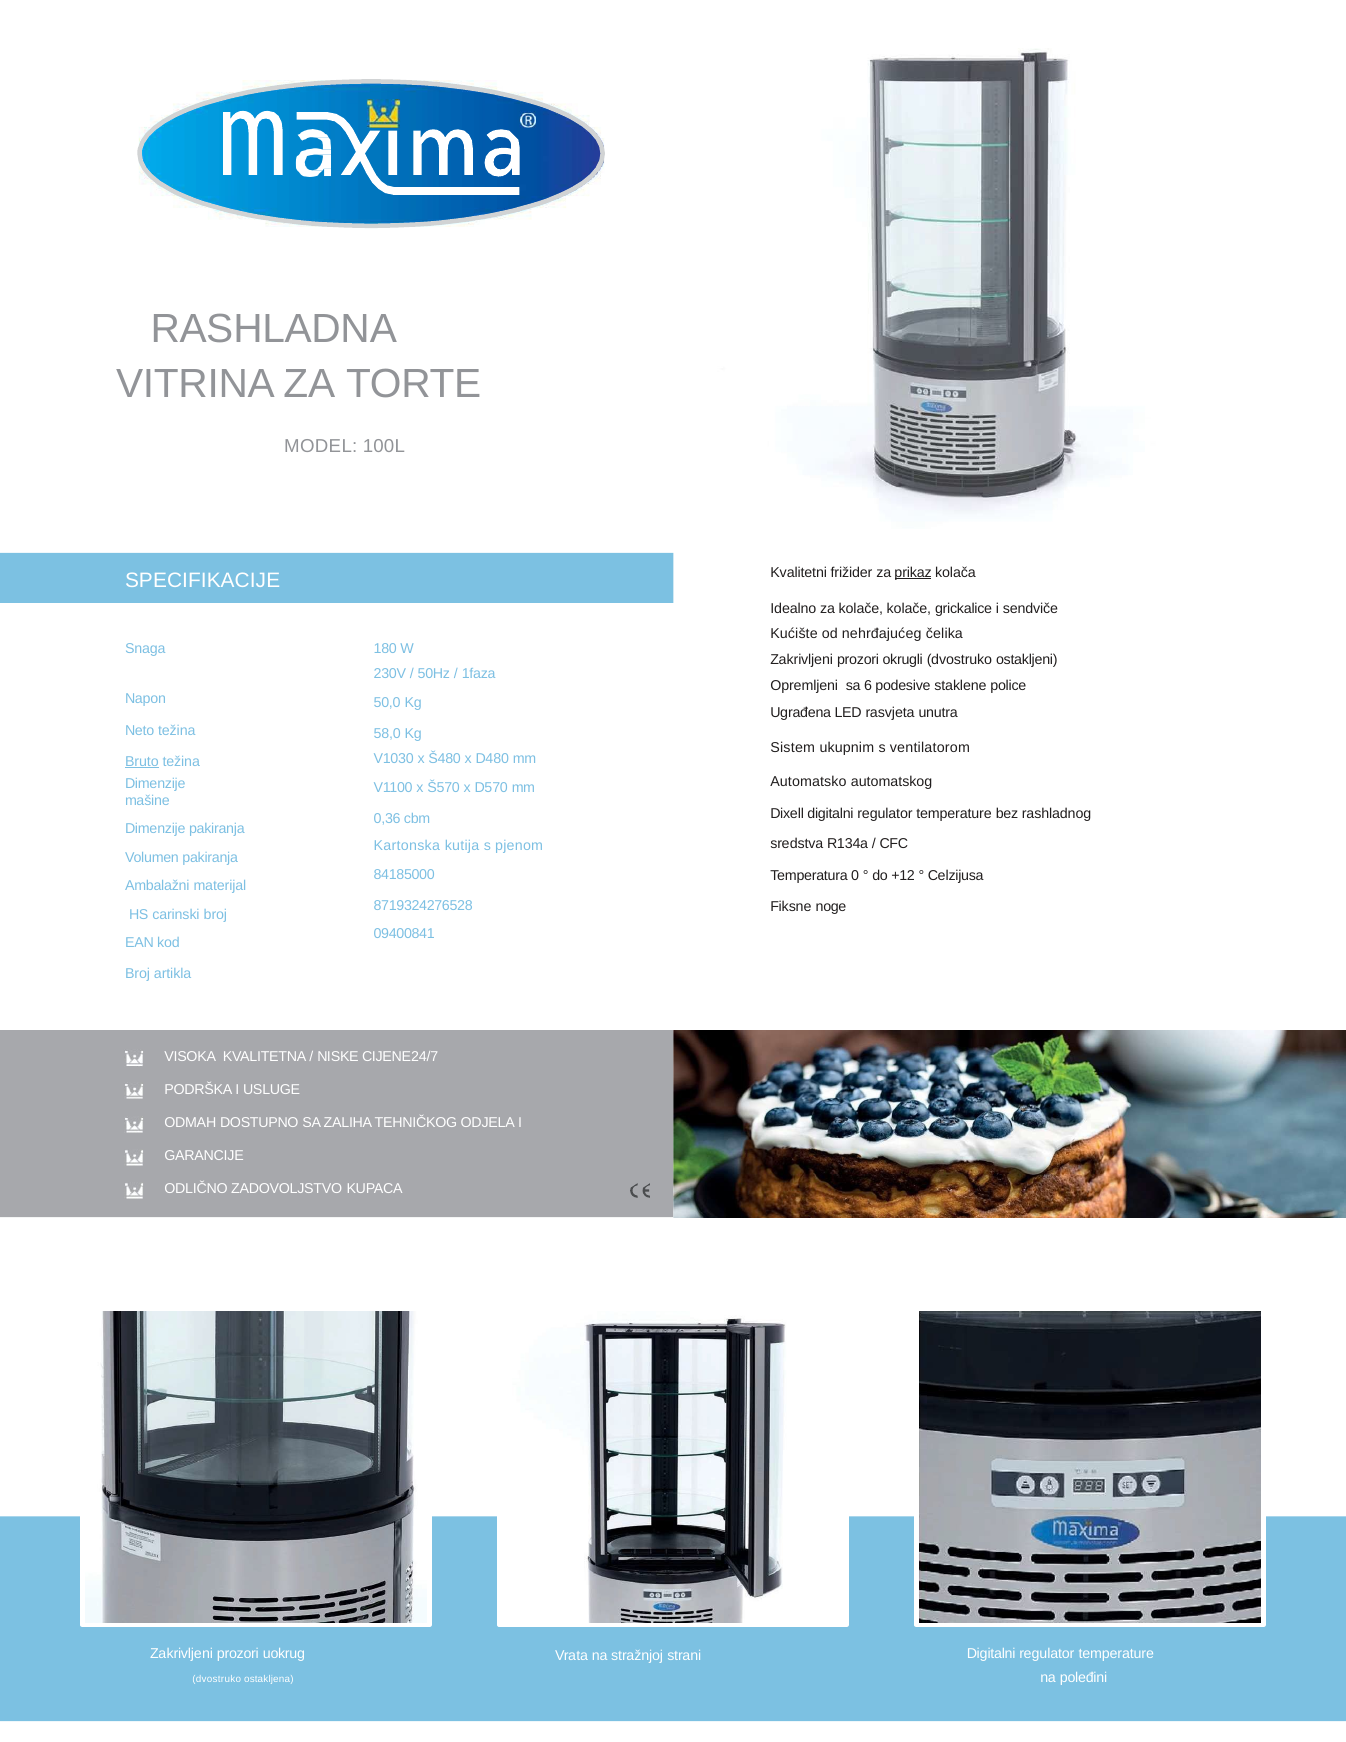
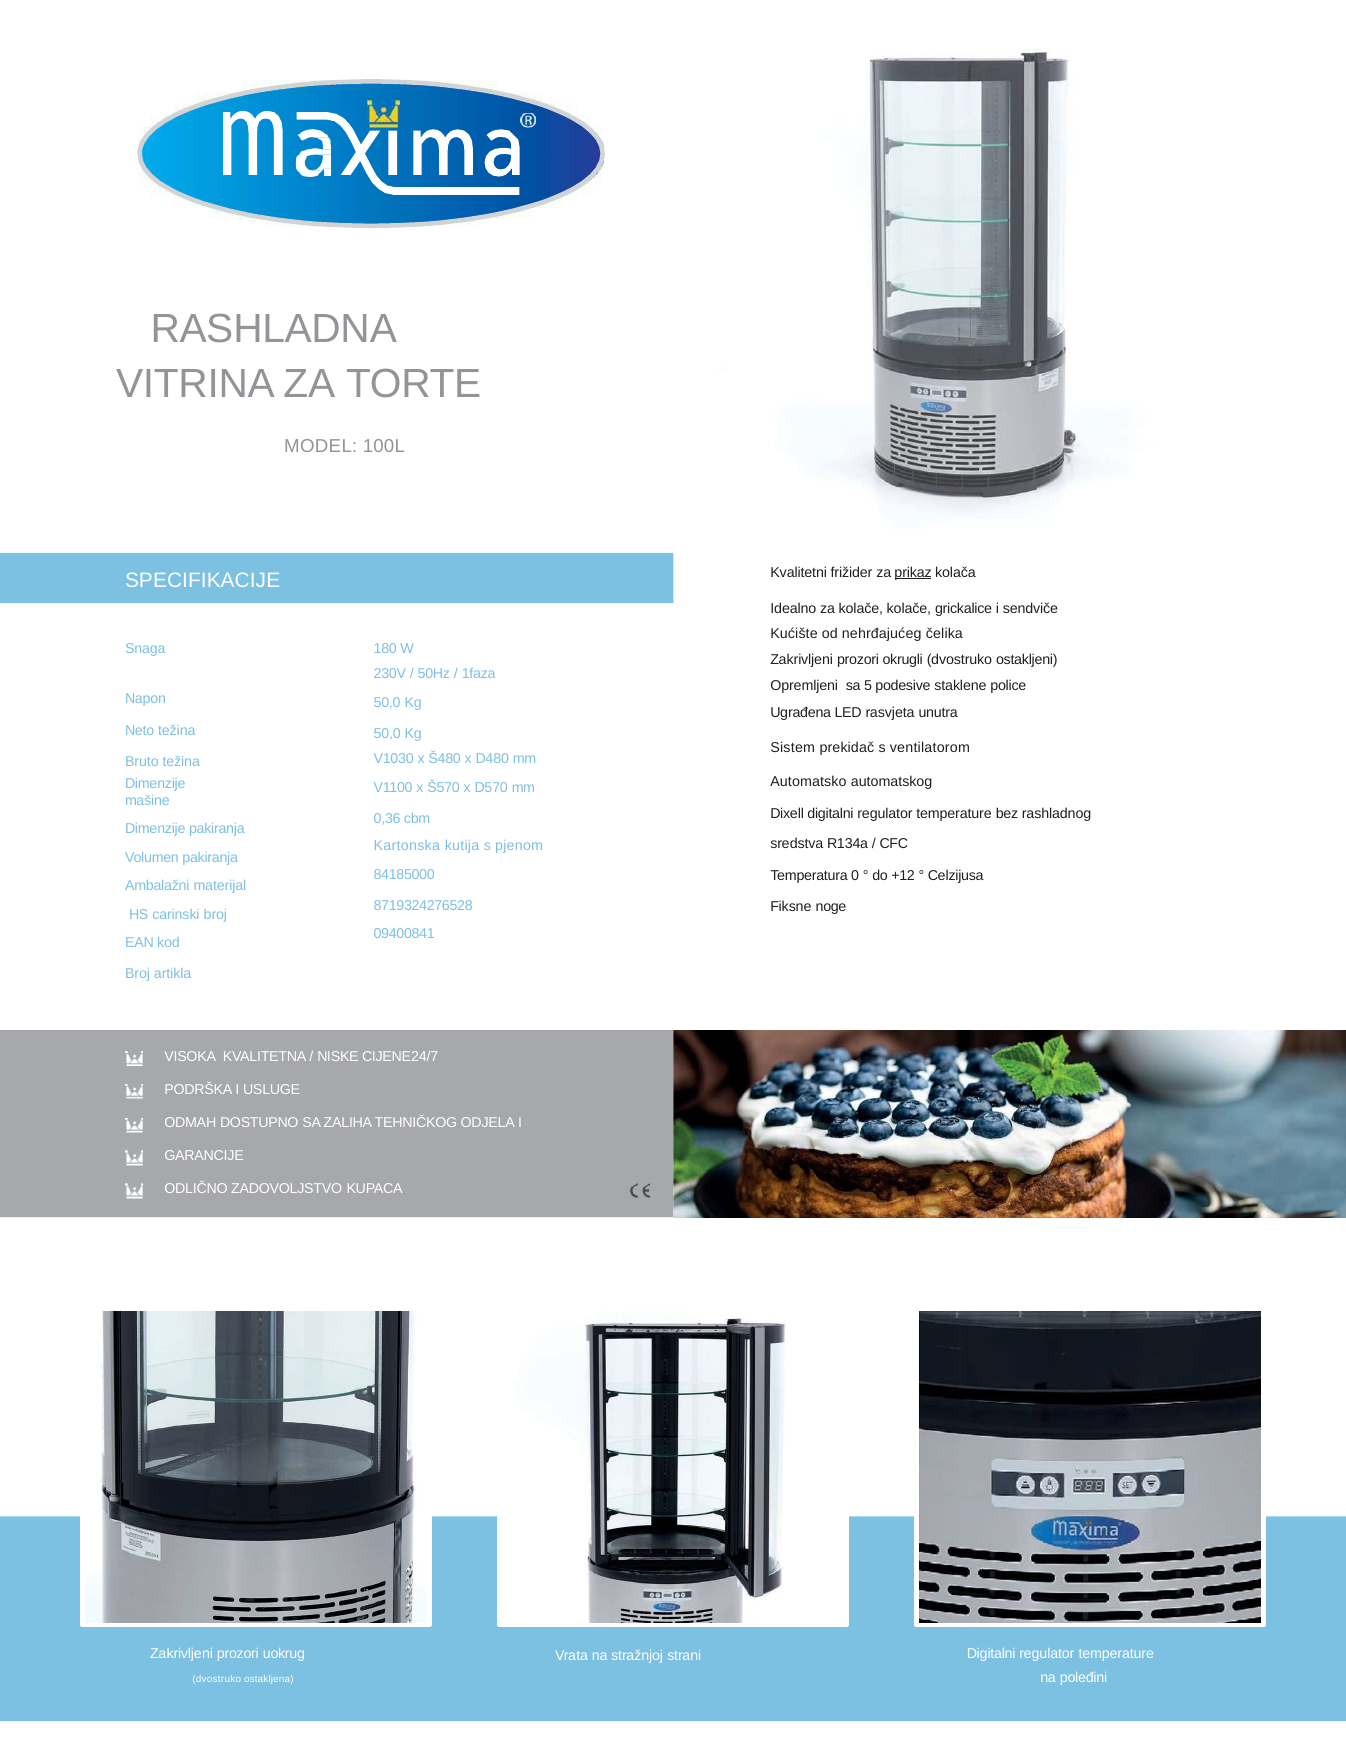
6: 6 -> 5
58,0 at (387, 734): 58,0 -> 50,0
ukupnim: ukupnim -> prekidač
Bruto underline: present -> none
